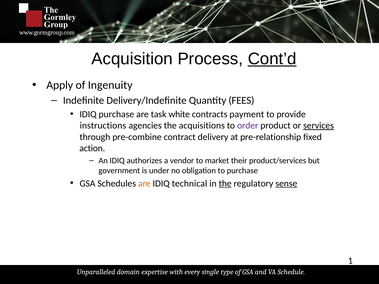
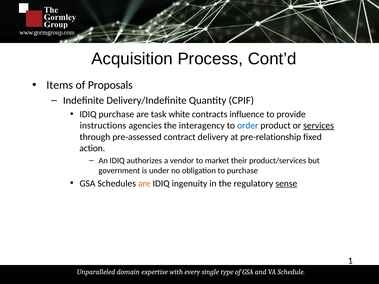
Cont’d underline: present -> none
Apply: Apply -> Items
Ingenuity: Ingenuity -> Proposals
FEES: FEES -> CPIF
payment: payment -> influence
acquisitions: acquisitions -> interagency
order colour: purple -> blue
pre-combine: pre-combine -> pre-assessed
technical: technical -> ingenuity
the at (225, 184) underline: present -> none
